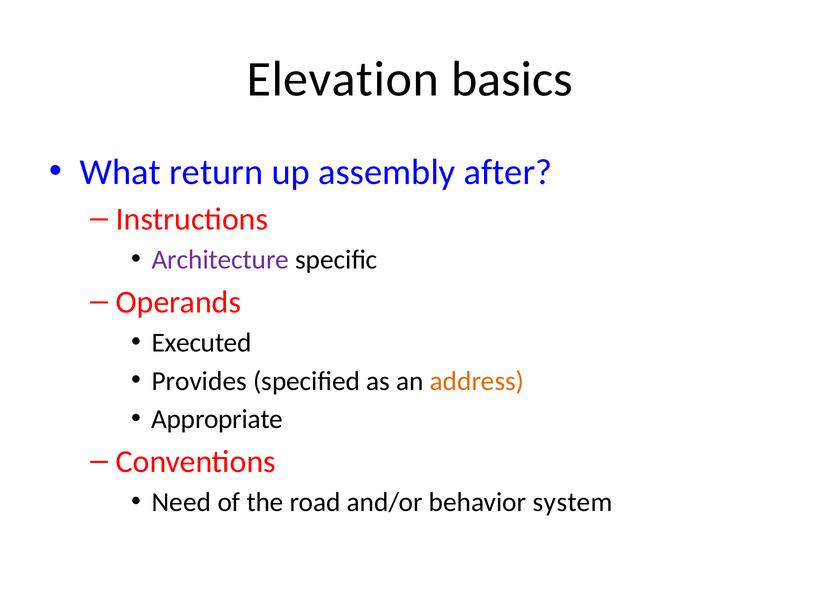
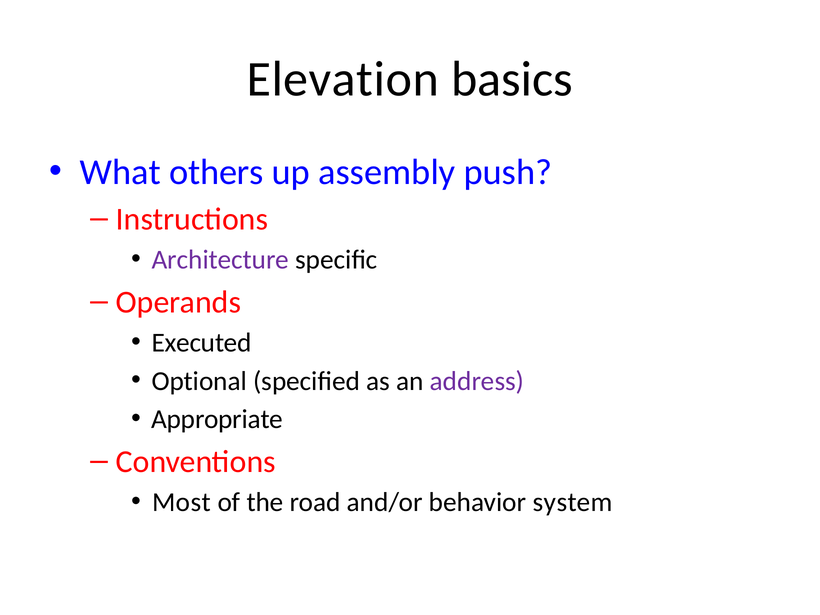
return: return -> others
after: after -> push
Provides: Provides -> Optional
address colour: orange -> purple
Need: Need -> Most
